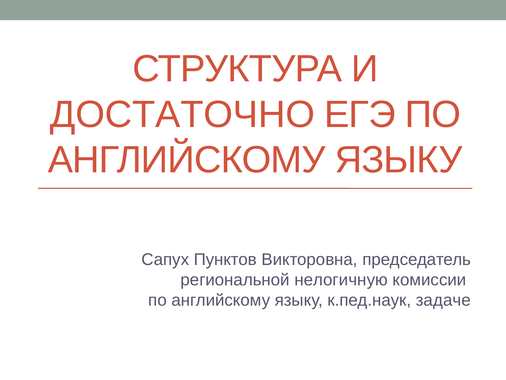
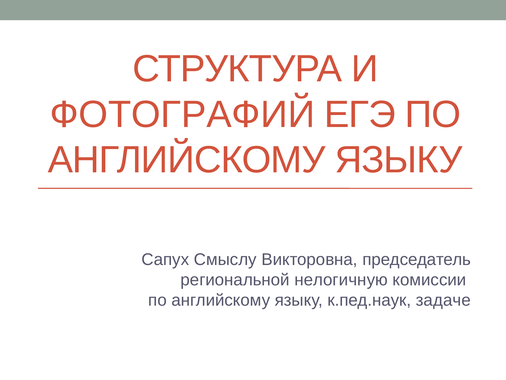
ДОСТАТОЧНО: ДОСТАТОЧНО -> ФОТОГРАФИЙ
Пунктов: Пунктов -> Смыслу
